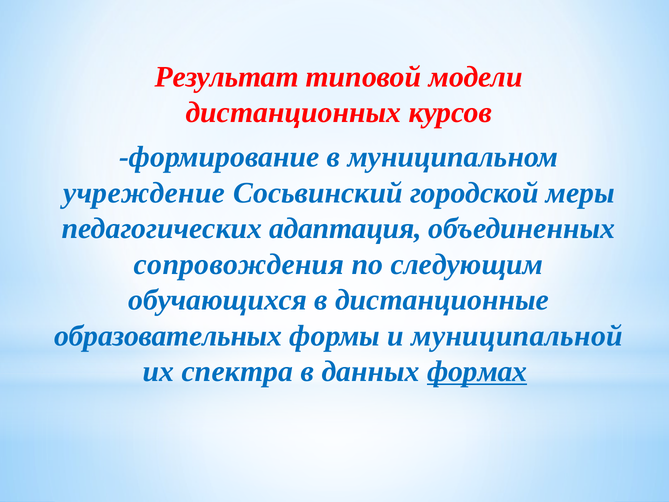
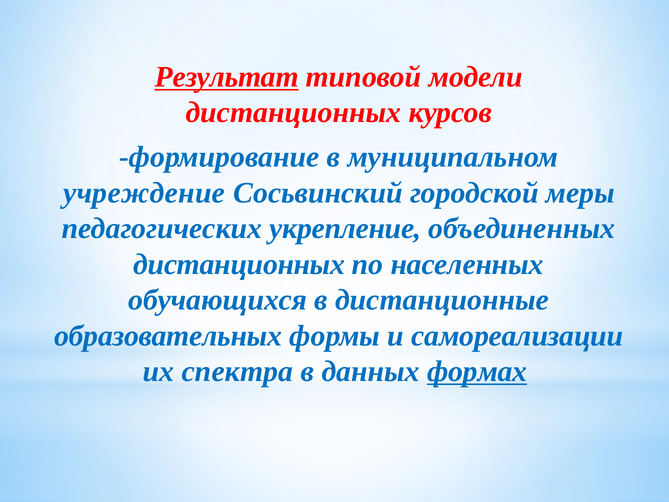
Результат underline: none -> present
адаптация: адаптация -> укрепление
сопровождения at (239, 264): сопровождения -> дистанционных
следующим: следующим -> населенных
муниципальной: муниципальной -> самореализации
